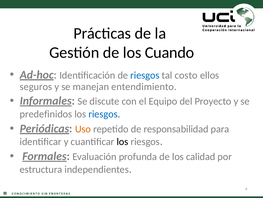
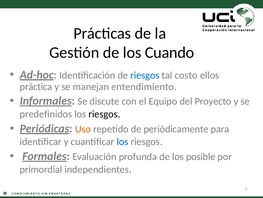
seguros: seguros -> práctica
riesgos at (104, 114) colour: blue -> black
responsabilidad: responsabilidad -> periódicamente
los at (122, 141) colour: black -> blue
calidad: calidad -> posible
estructura: estructura -> primordial
